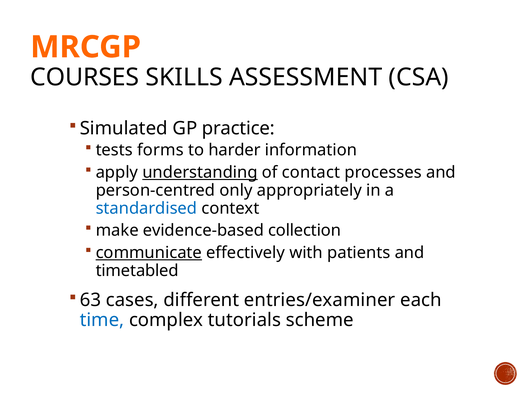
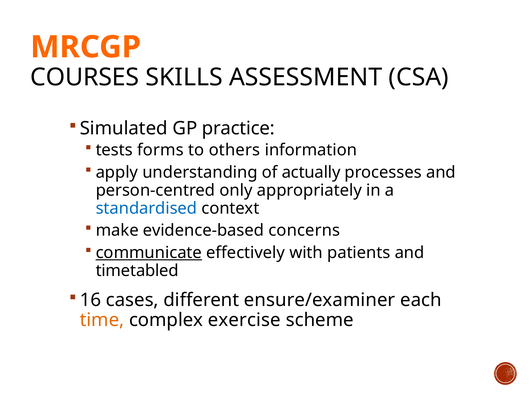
harder: harder -> others
understanding underline: present -> none
contact: contact -> actually
collection: collection -> concerns
63: 63 -> 16
entries/examiner: entries/examiner -> ensure/examiner
time colour: blue -> orange
tutorials: tutorials -> exercise
